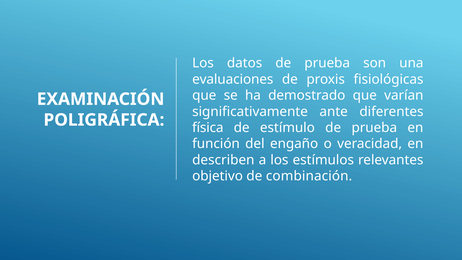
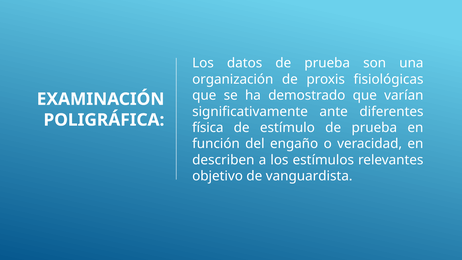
evaluaciones: evaluaciones -> organización
combinación: combinación -> vanguardista
